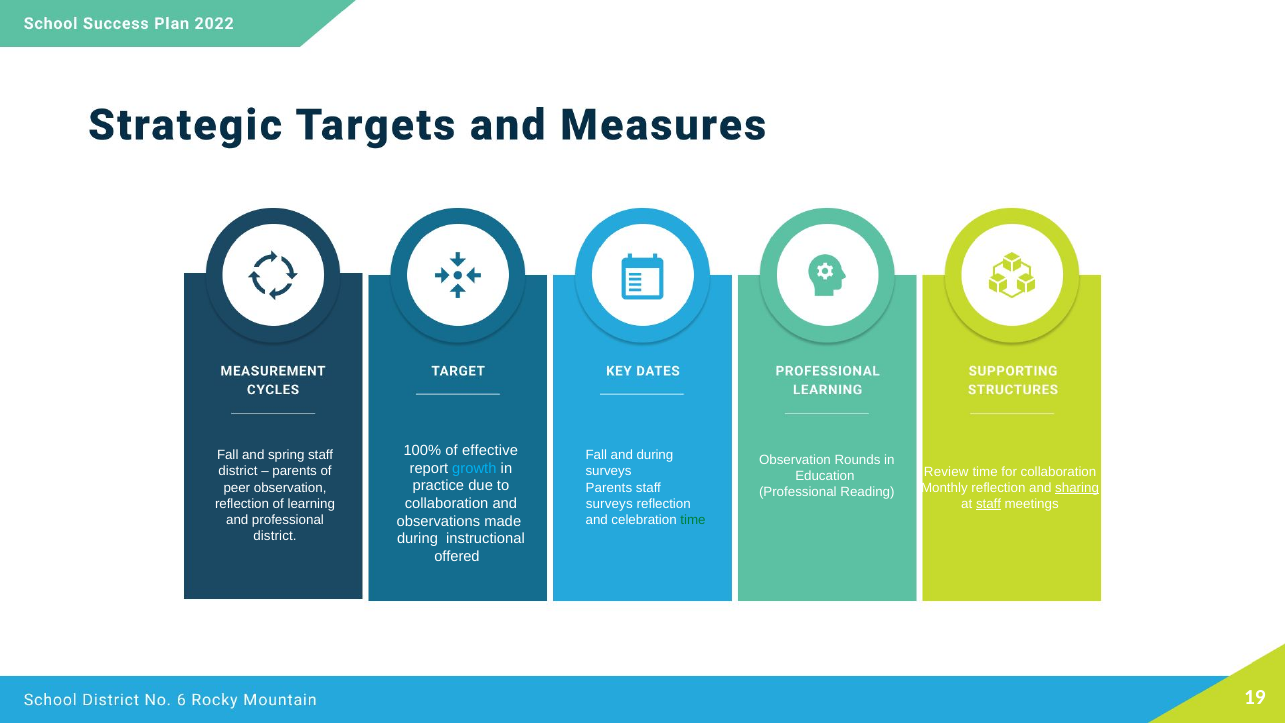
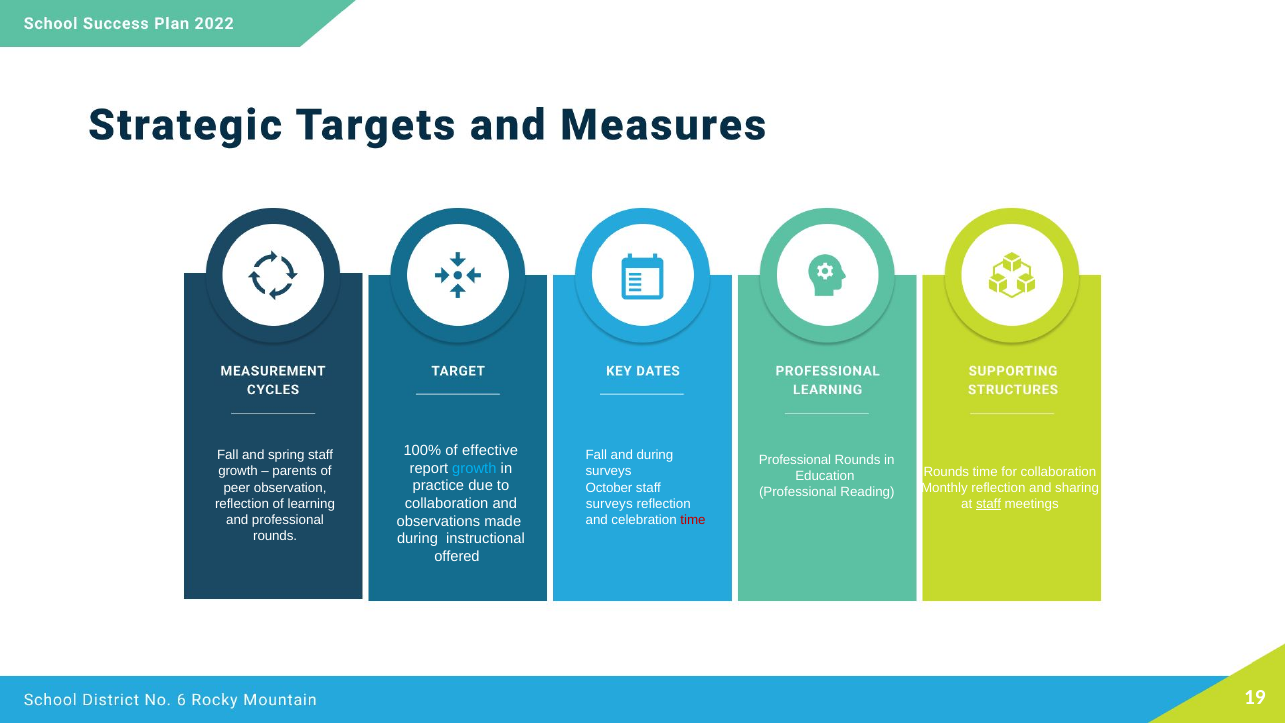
Observation at (795, 460): Observation -> Professional
district at (238, 471): district -> growth
Review at (946, 471): Review -> Rounds
Parents at (609, 487): Parents -> October
sharing underline: present -> none
time at (693, 520) colour: green -> red
district at (275, 536): district -> rounds
